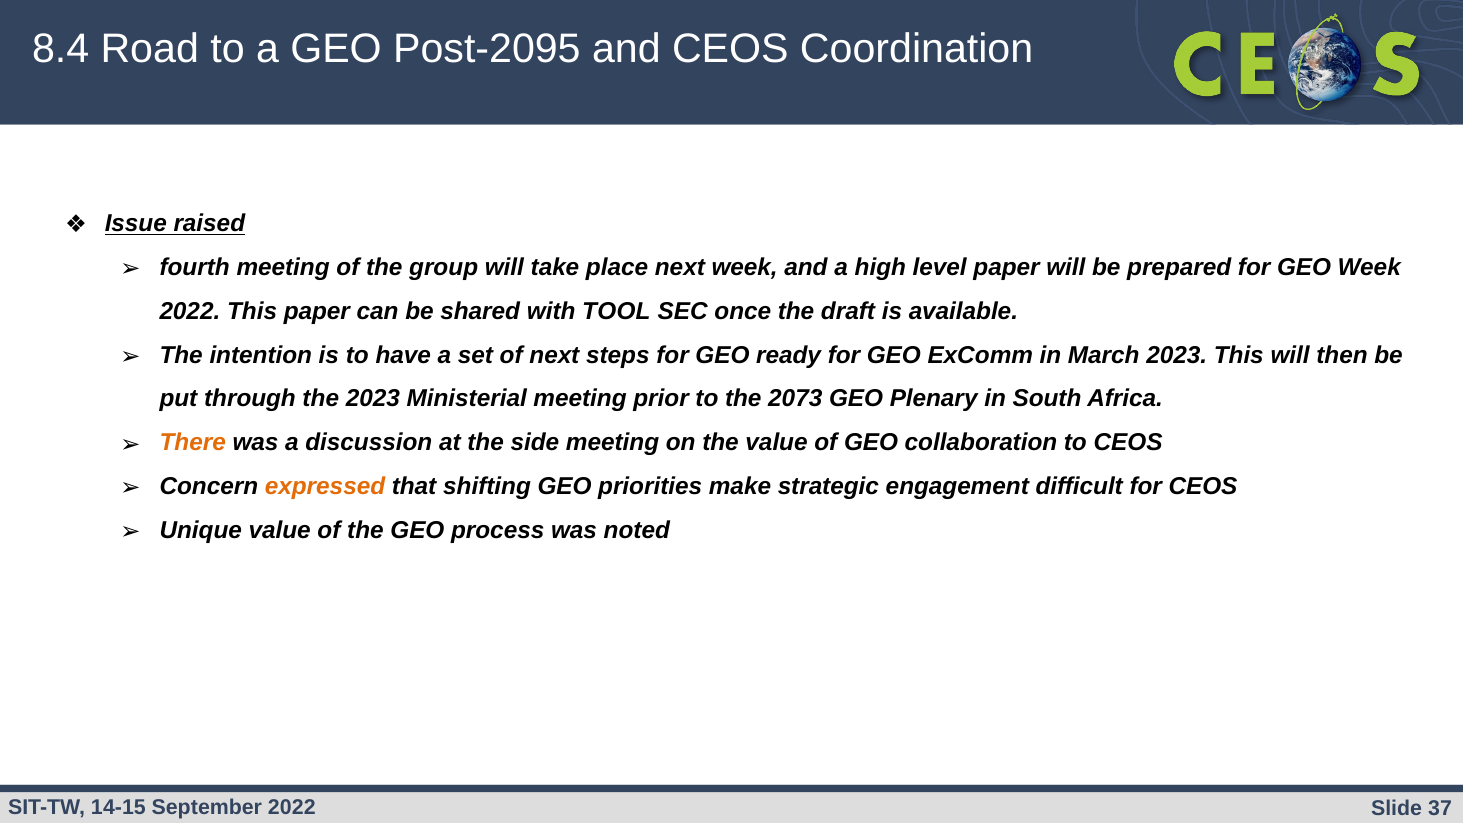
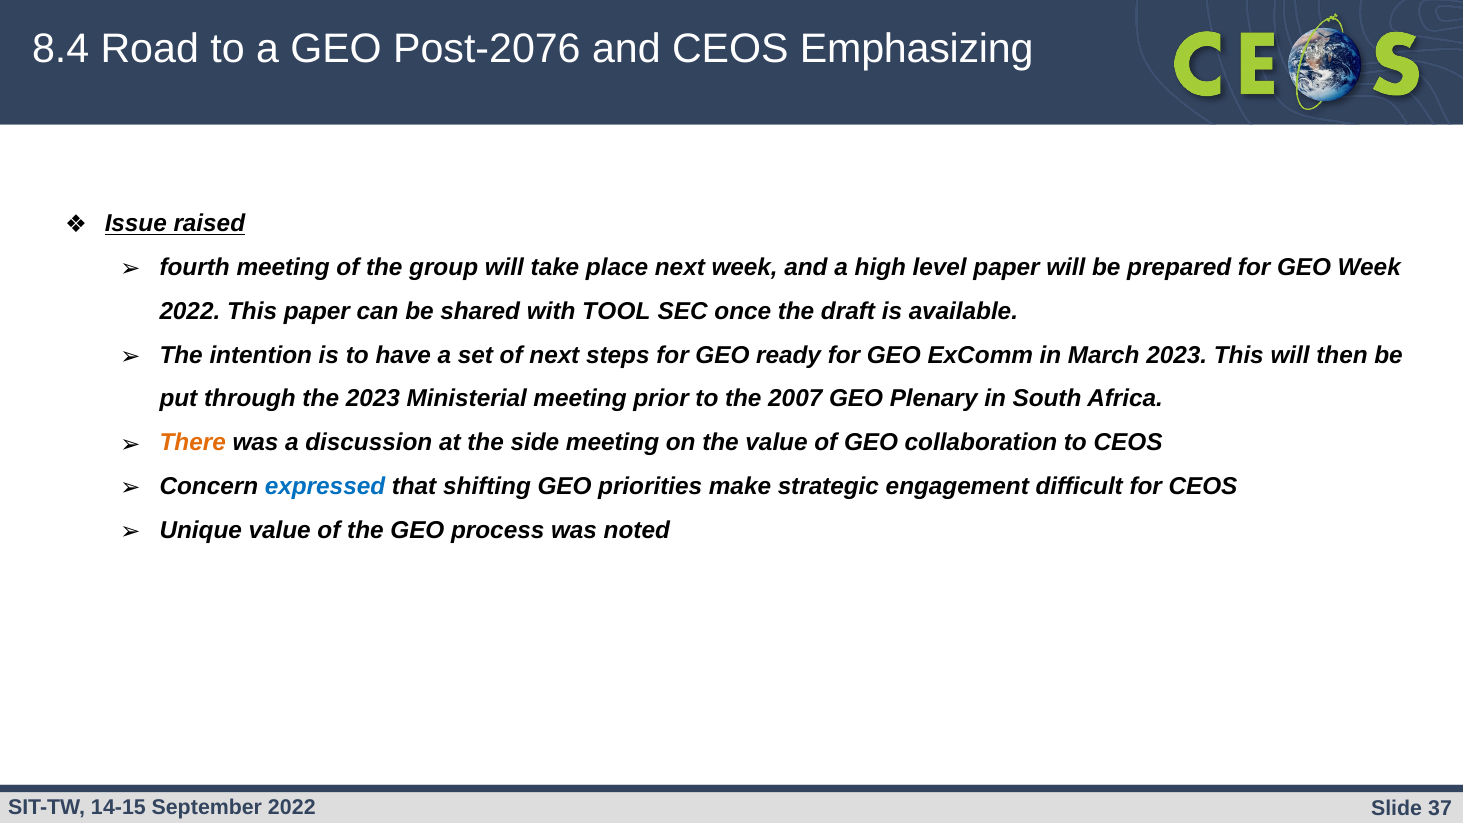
Post-2095: Post-2095 -> Post-2076
Coordination: Coordination -> Emphasizing
2073: 2073 -> 2007
expressed colour: orange -> blue
